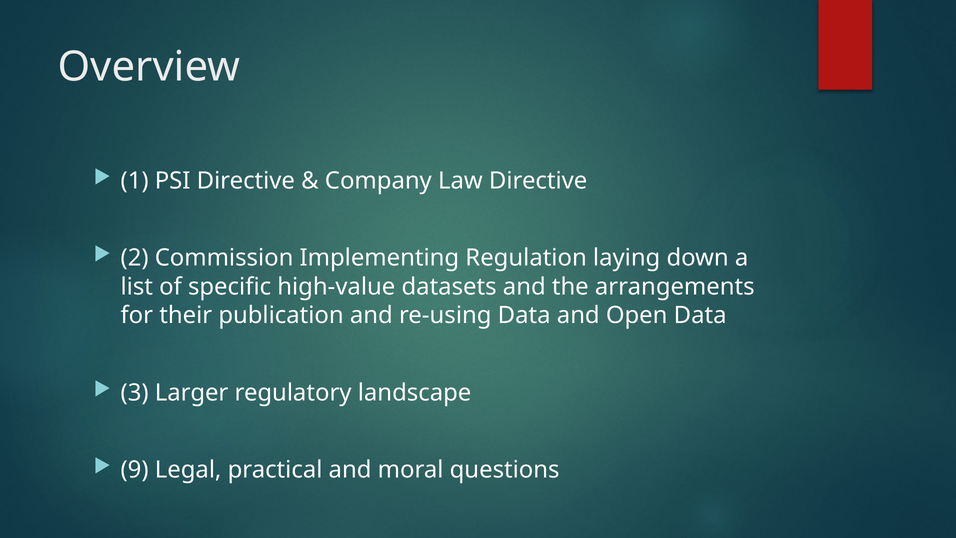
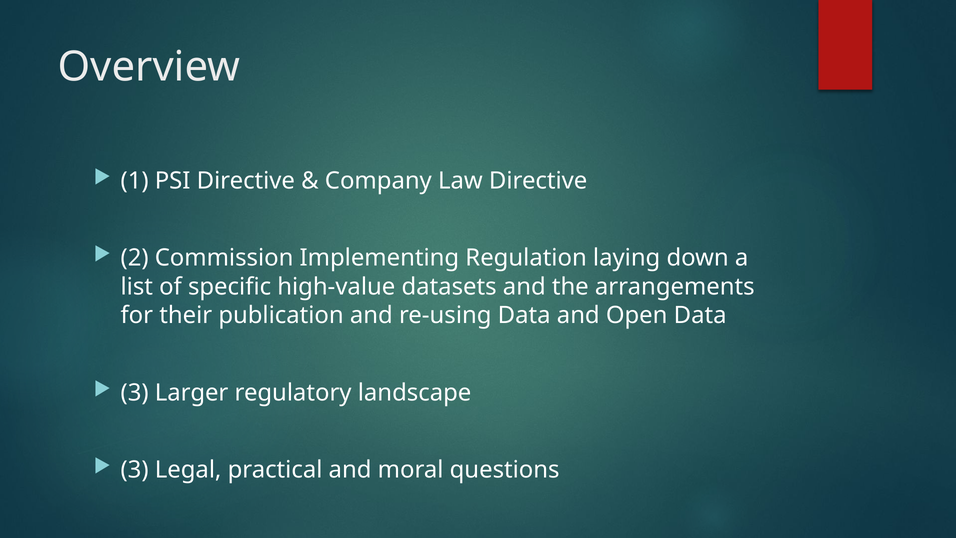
9 at (135, 470): 9 -> 3
